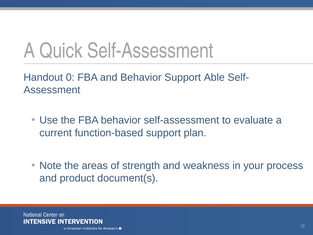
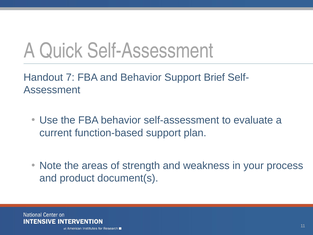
0: 0 -> 7
Able: Able -> Brief
